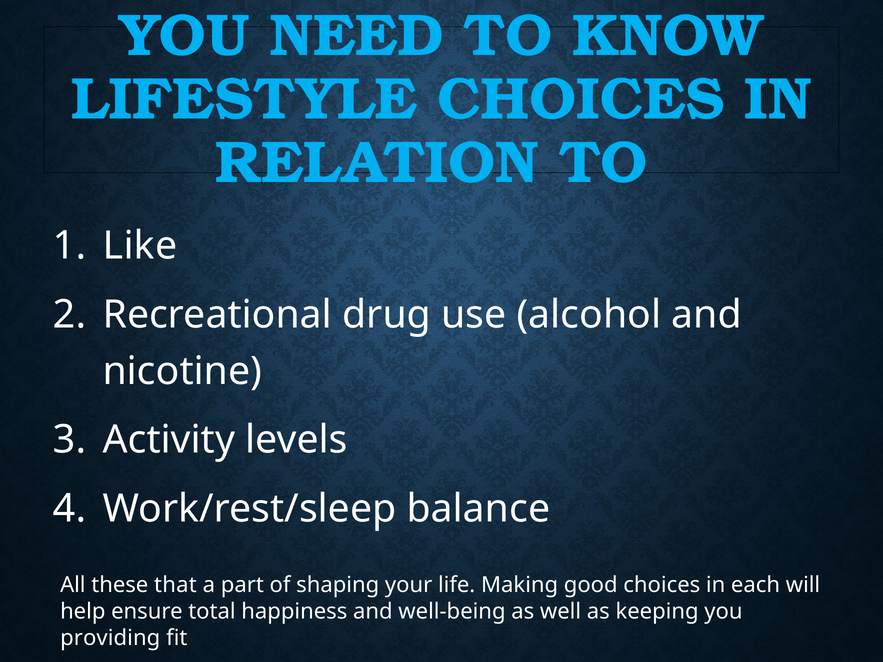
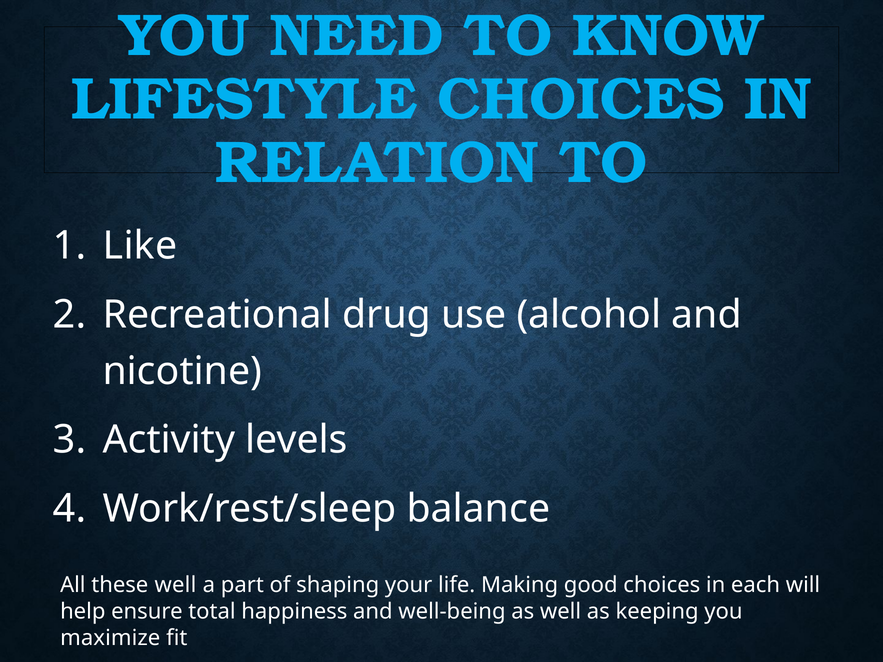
these that: that -> well
providing: providing -> maximize
